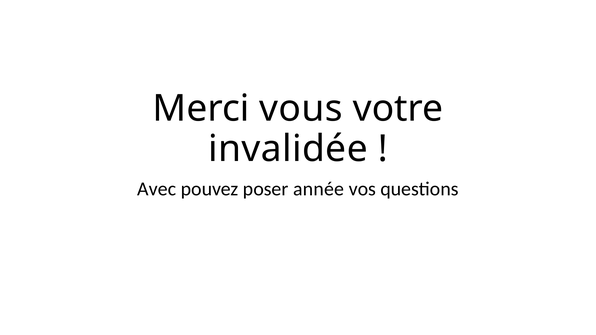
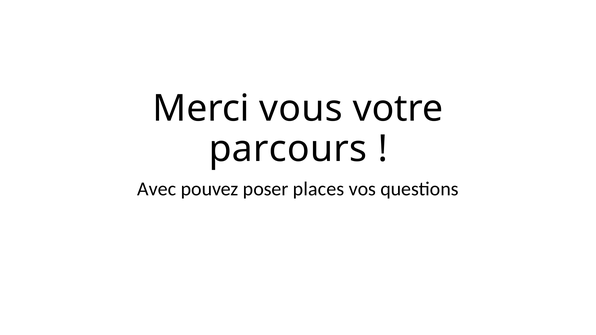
invalidée: invalidée -> parcours
année: année -> places
